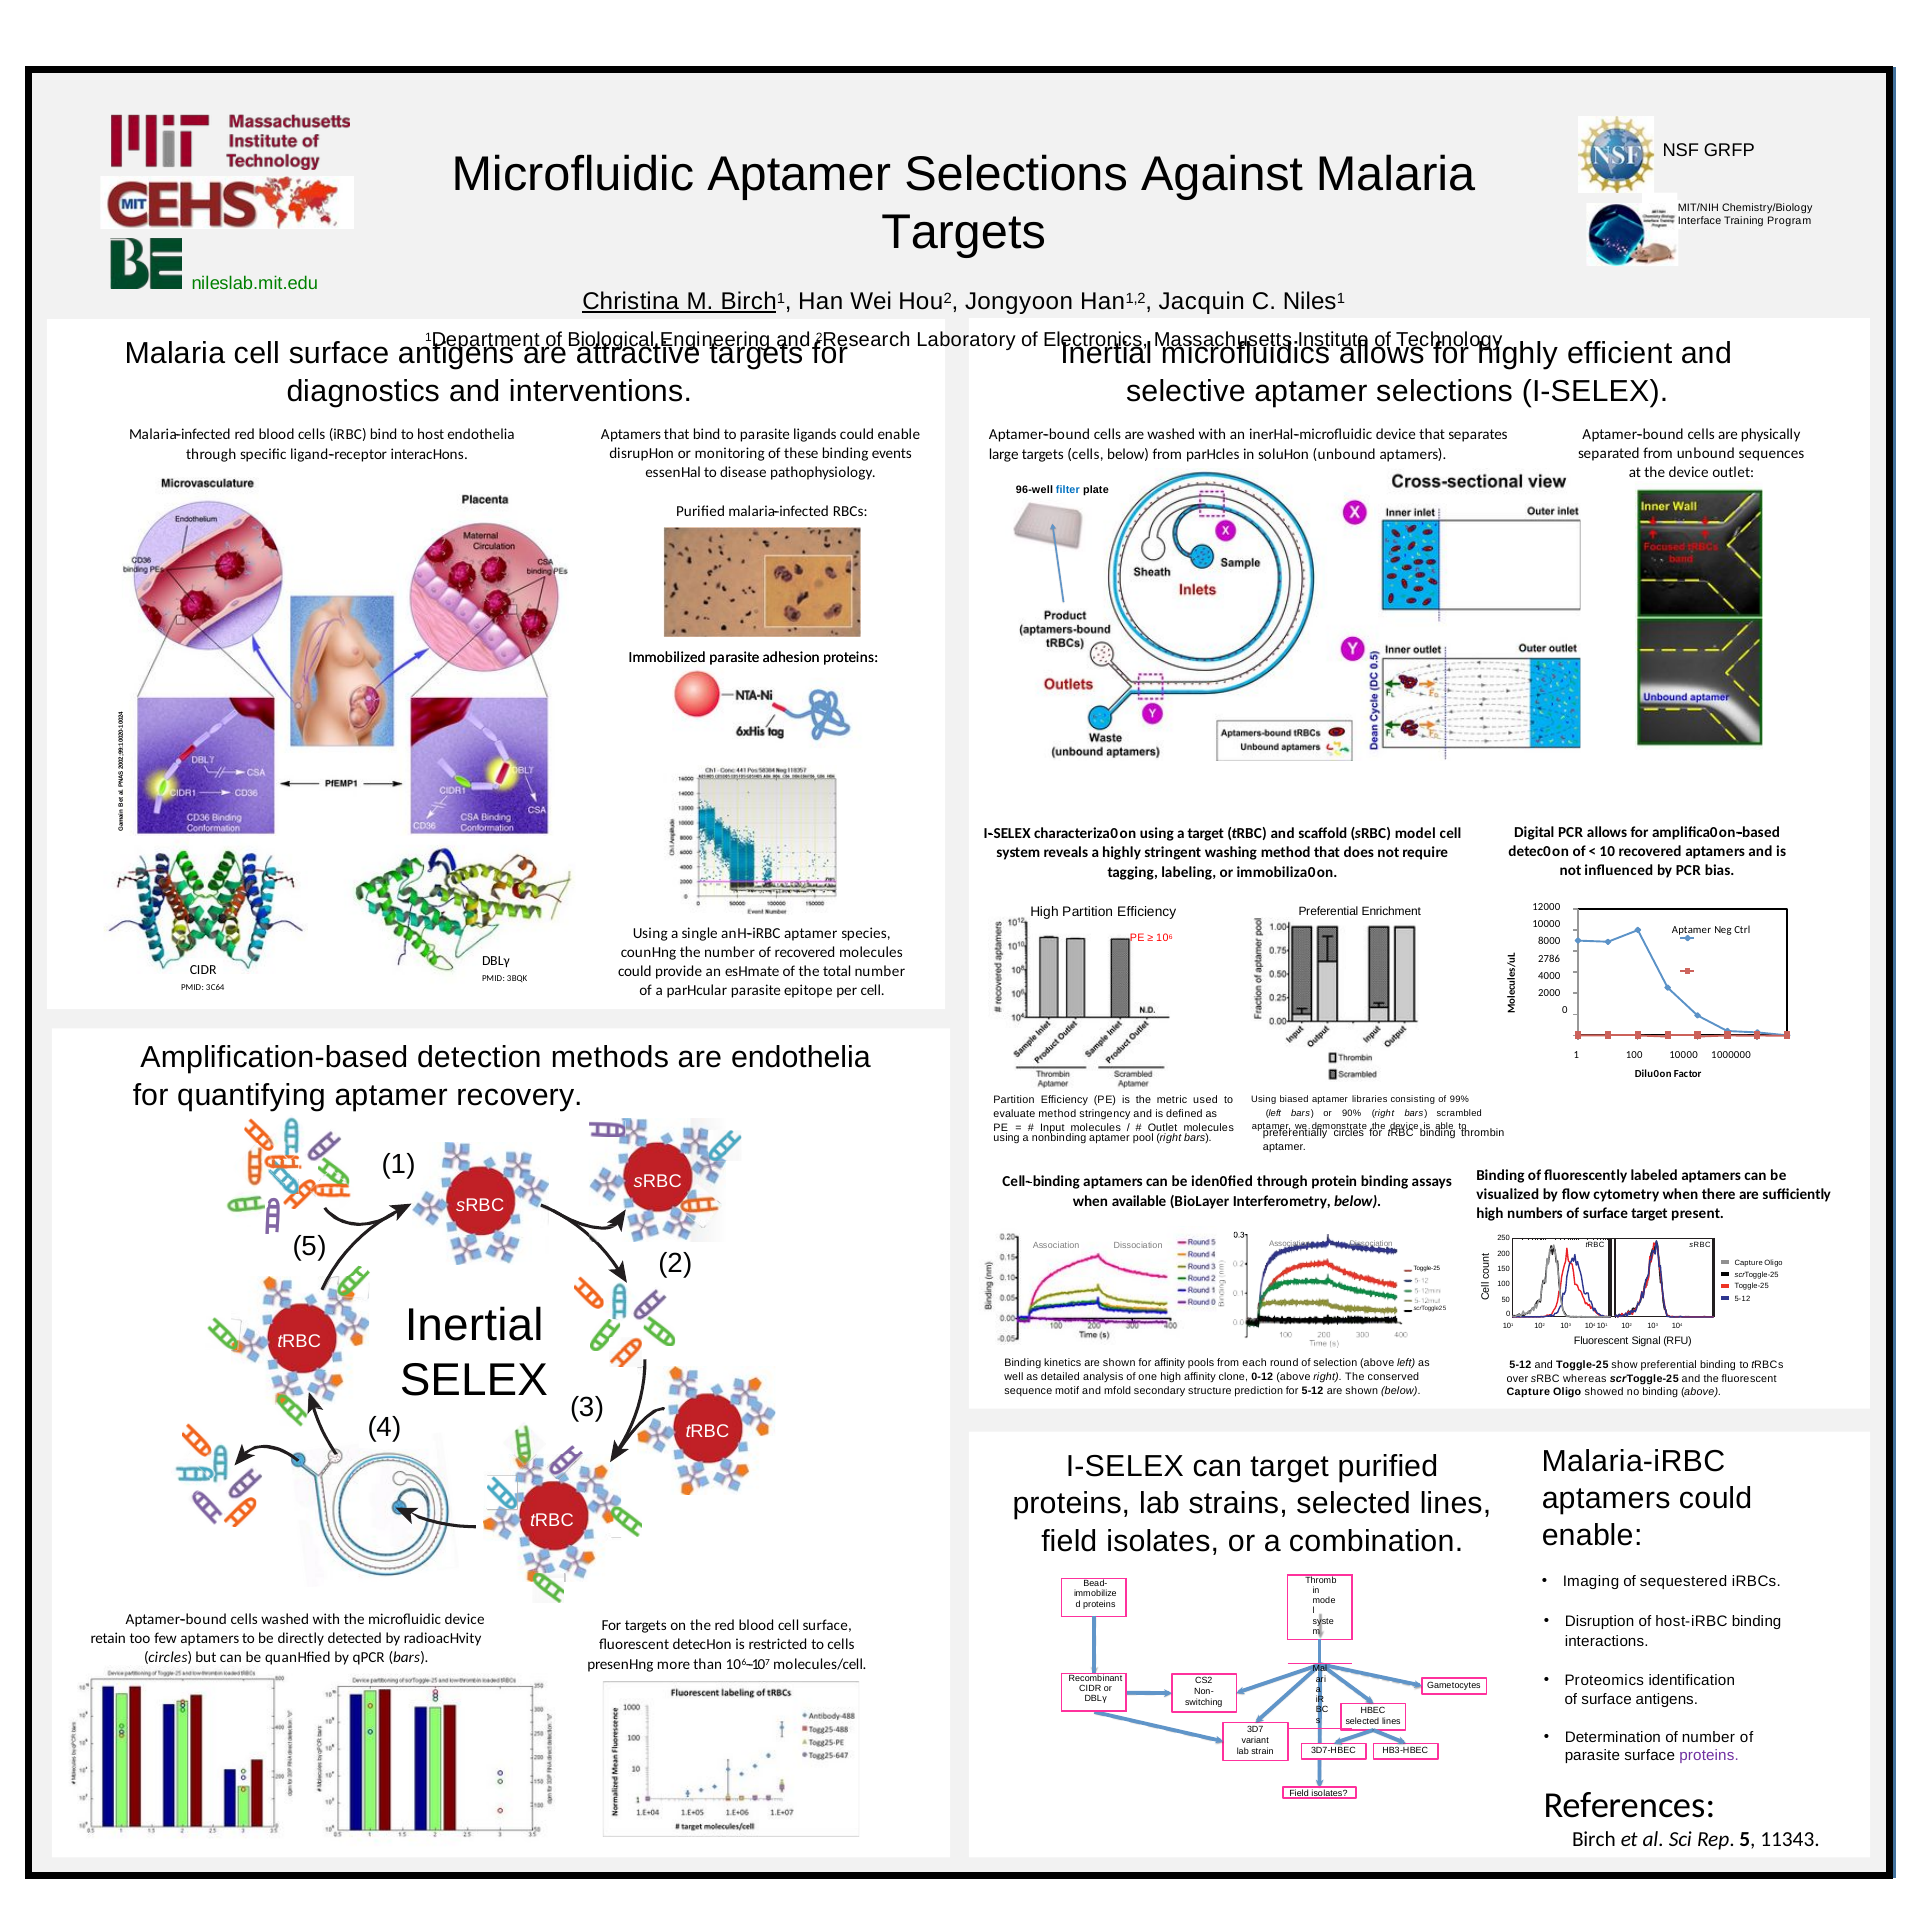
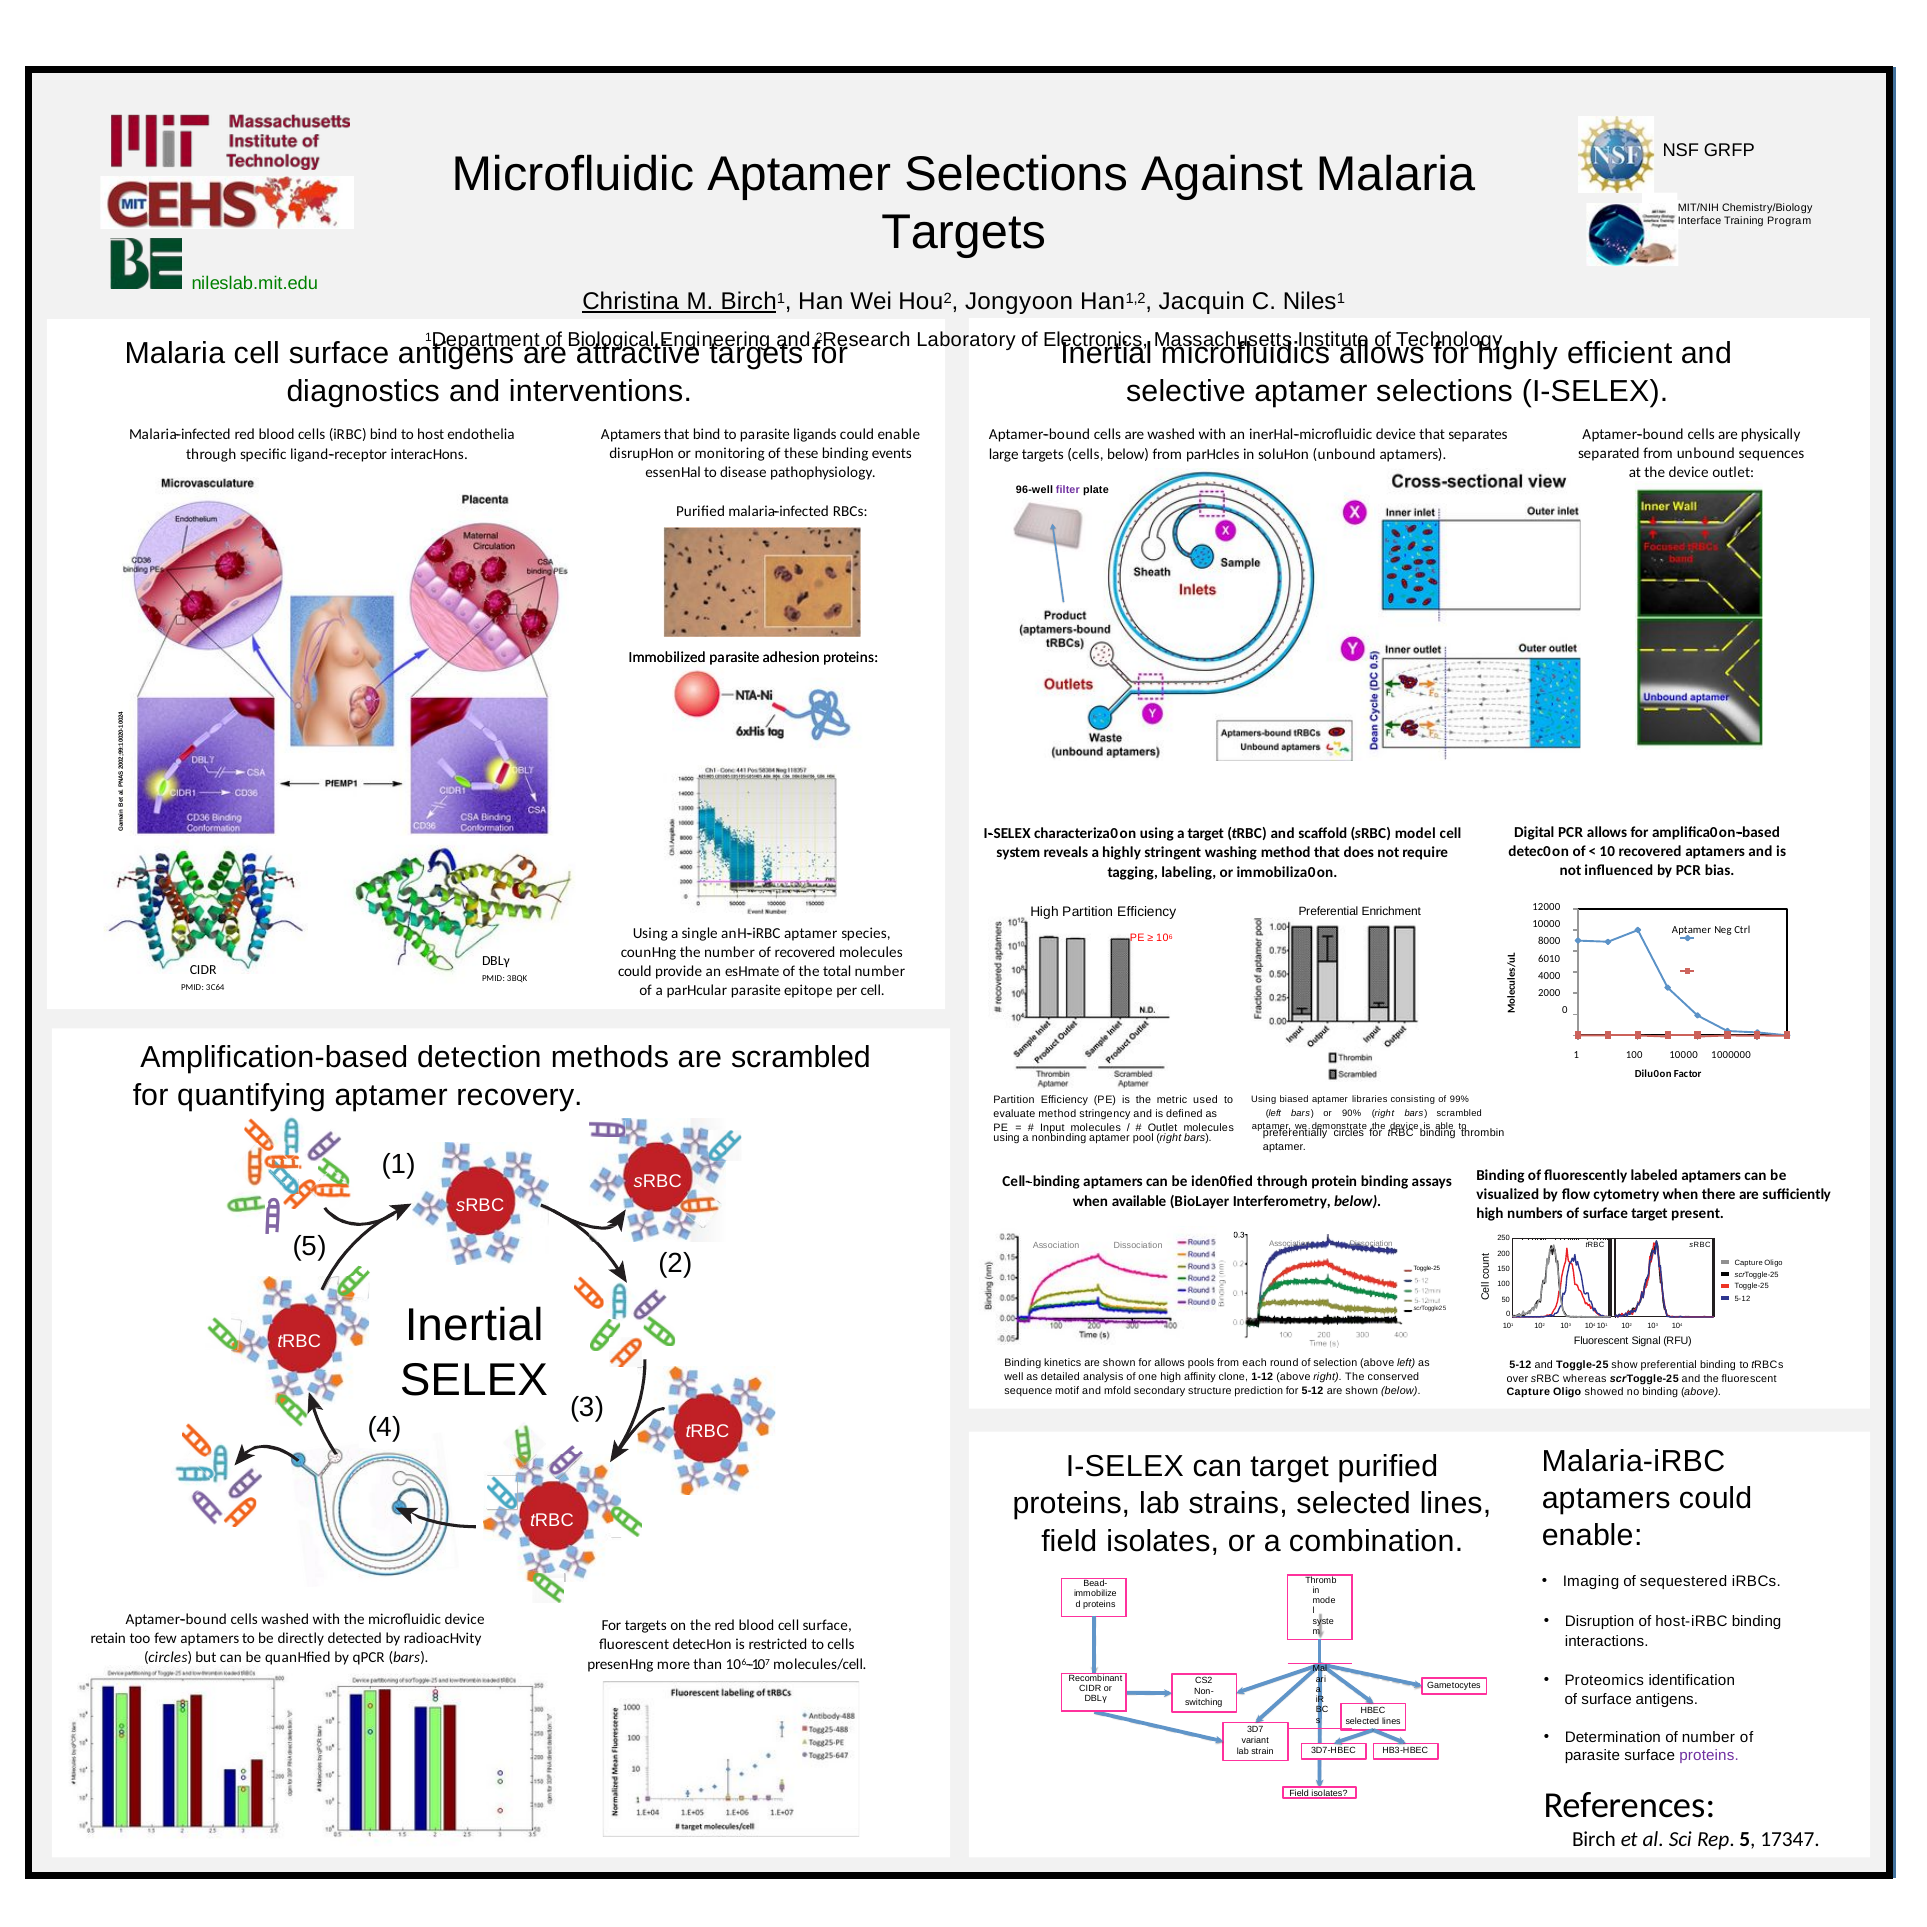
filter colour: blue -> purple
2786: 2786 -> 6010
are endothelia: endothelia -> scrambled
for affinity: affinity -> allows
0-12: 0-12 -> 1-12
11343: 11343 -> 17347
